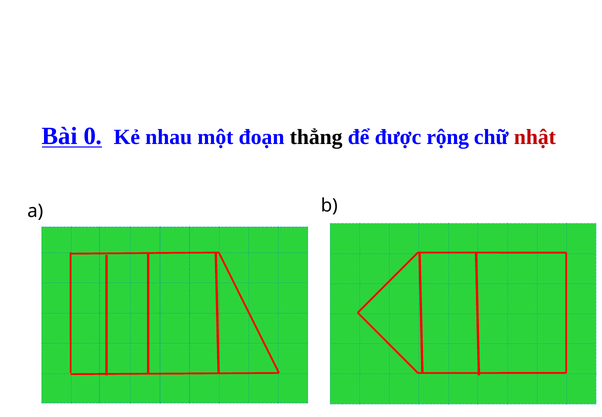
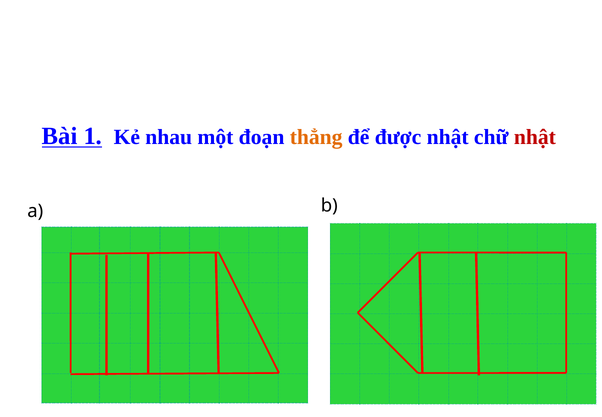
0: 0 -> 1
thẳng colour: black -> orange
được rộng: rộng -> nhật
